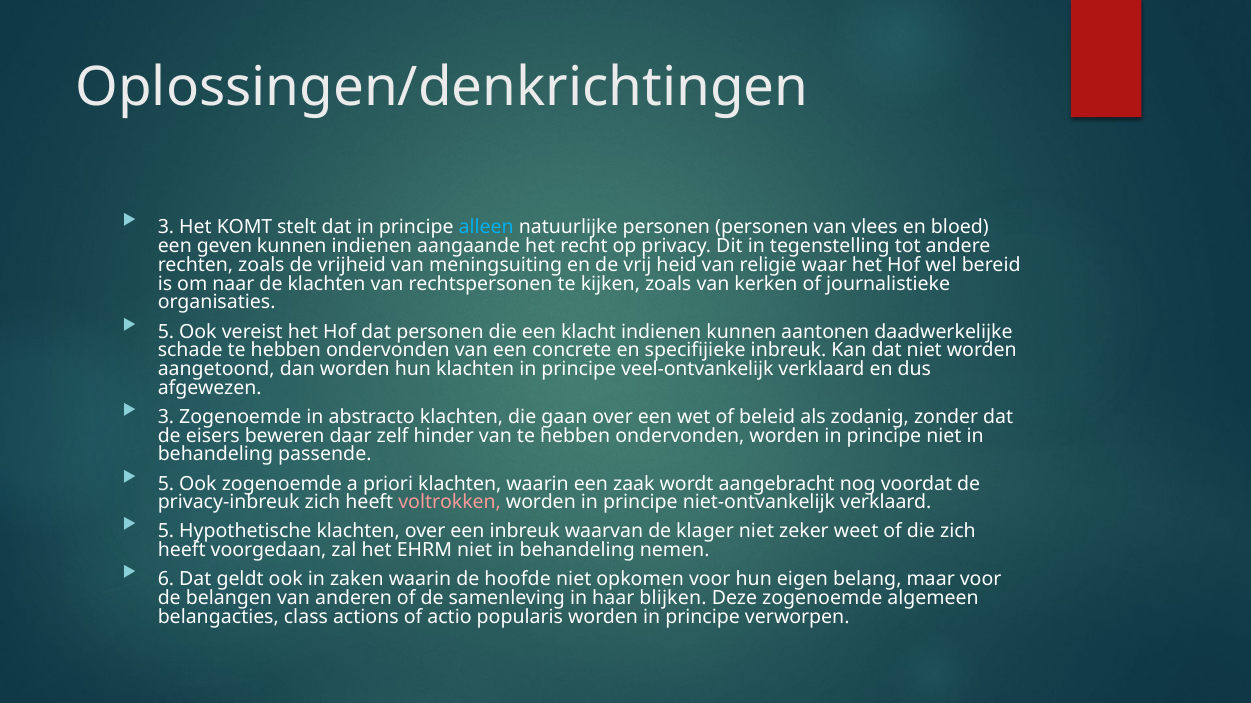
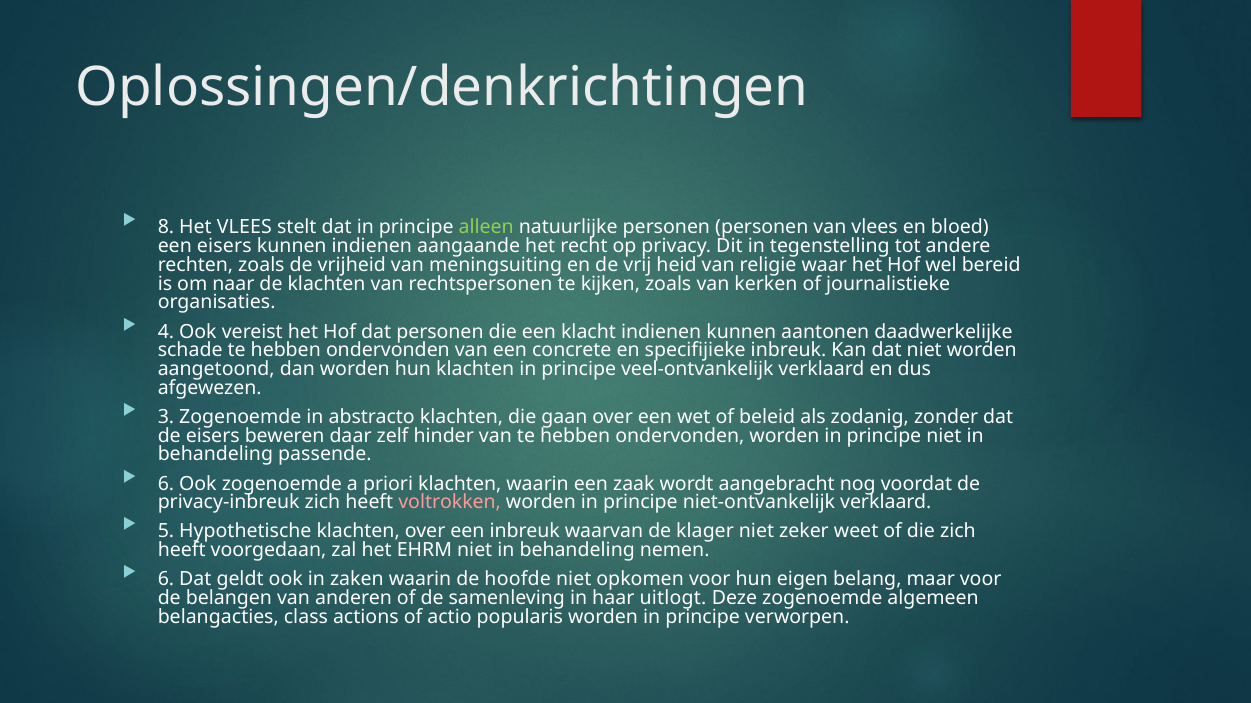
3 at (166, 228): 3 -> 8
Het KOMT: KOMT -> VLEES
alleen colour: light blue -> light green
een geven: geven -> eisers
5 at (166, 332): 5 -> 4
5 at (166, 484): 5 -> 6
blijken: blijken -> uitlogt
